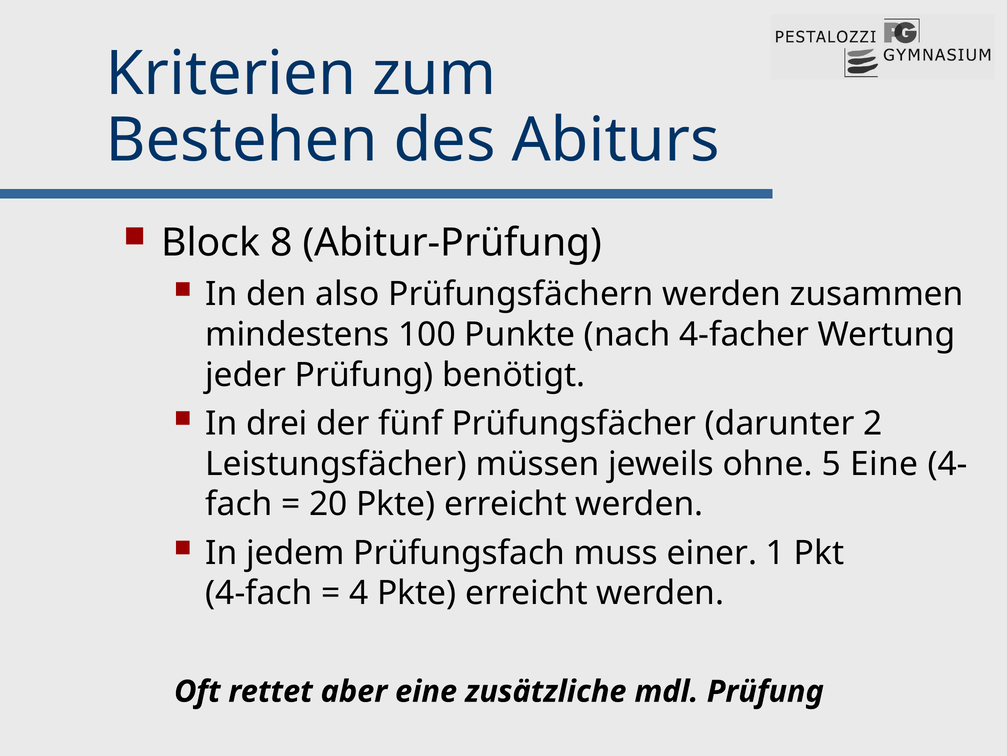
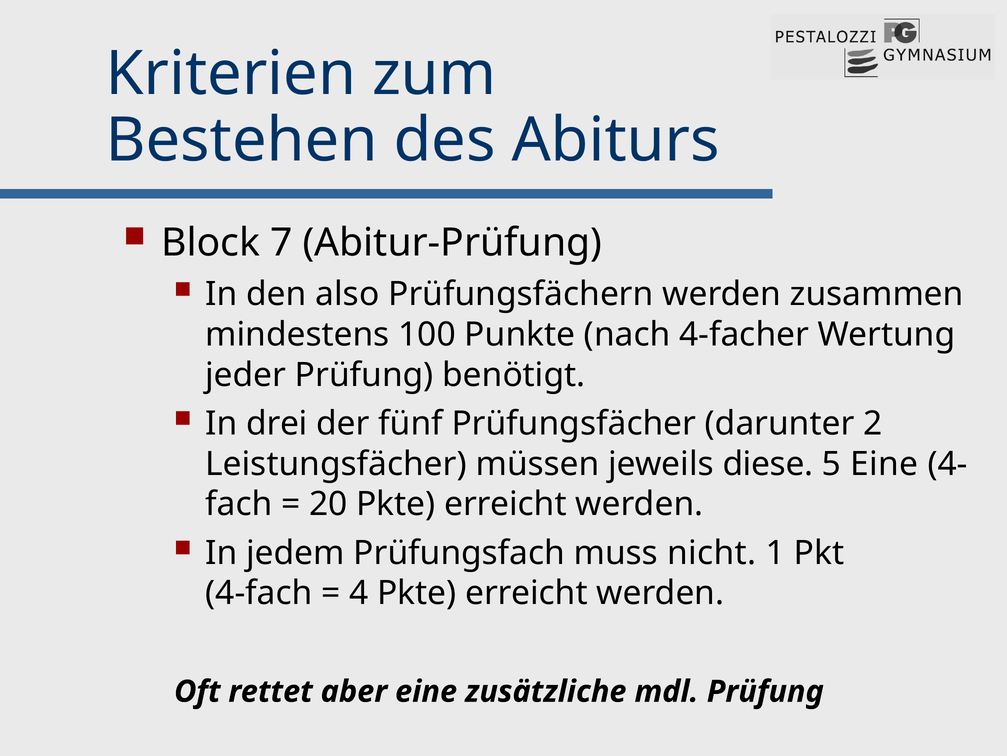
8: 8 -> 7
ohne: ohne -> diese
einer: einer -> nicht
